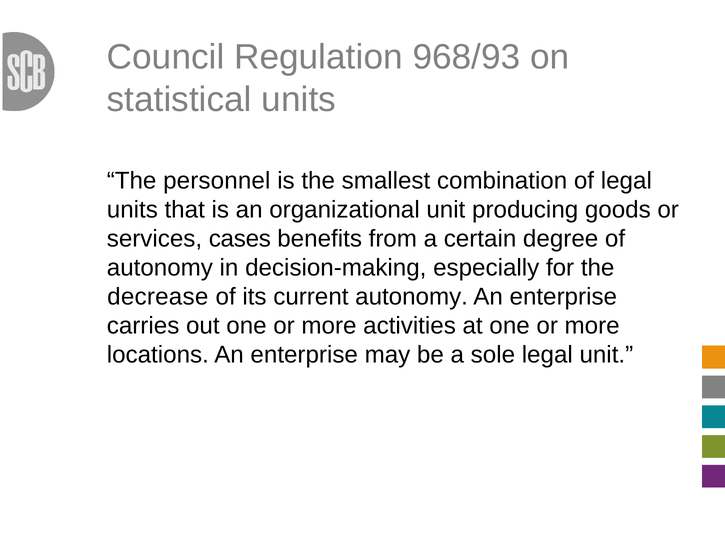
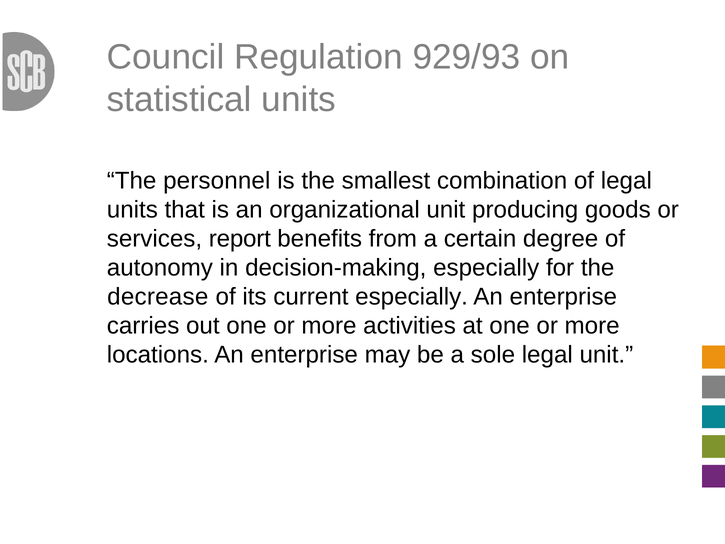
968/93: 968/93 -> 929/93
cases: cases -> report
current autonomy: autonomy -> especially
